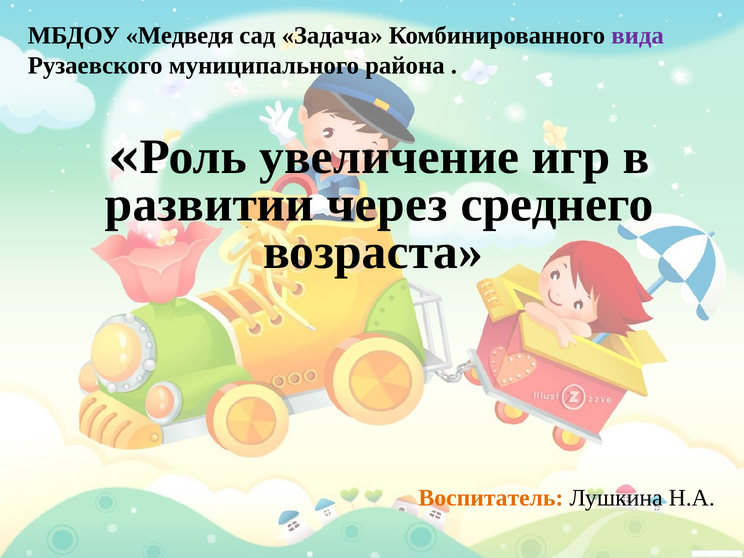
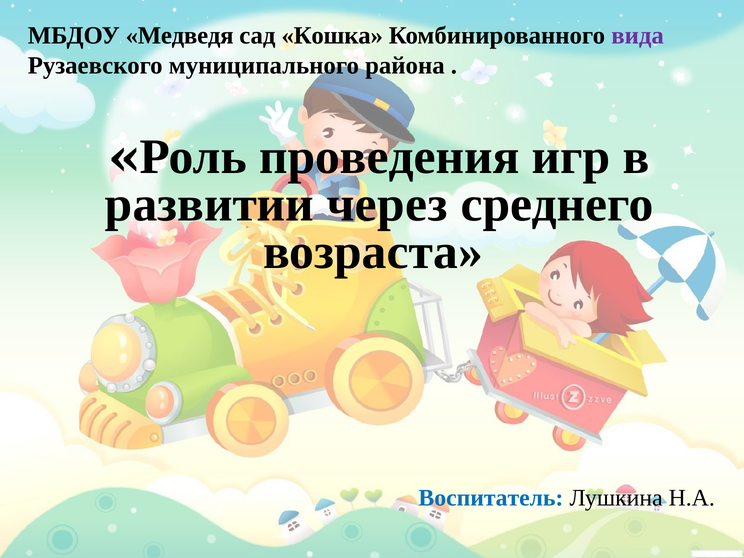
Задача: Задача -> Кошка
увеличение: увеличение -> проведения
Воспитатель colour: orange -> blue
